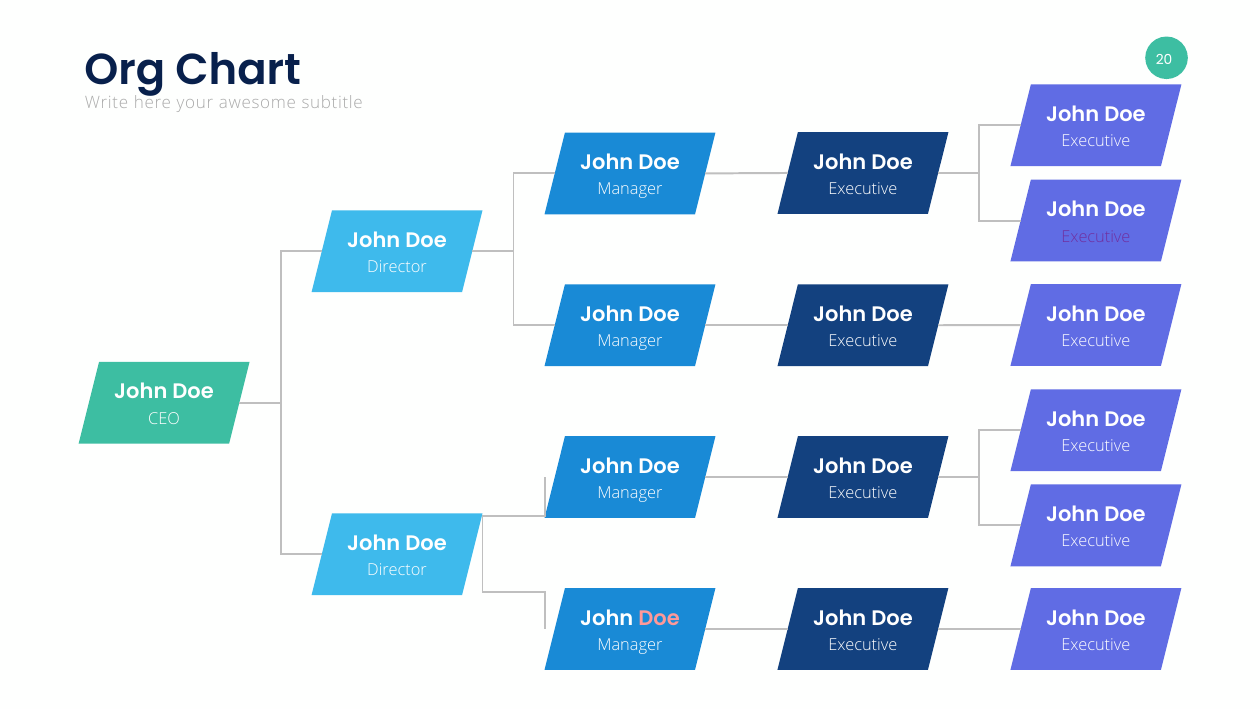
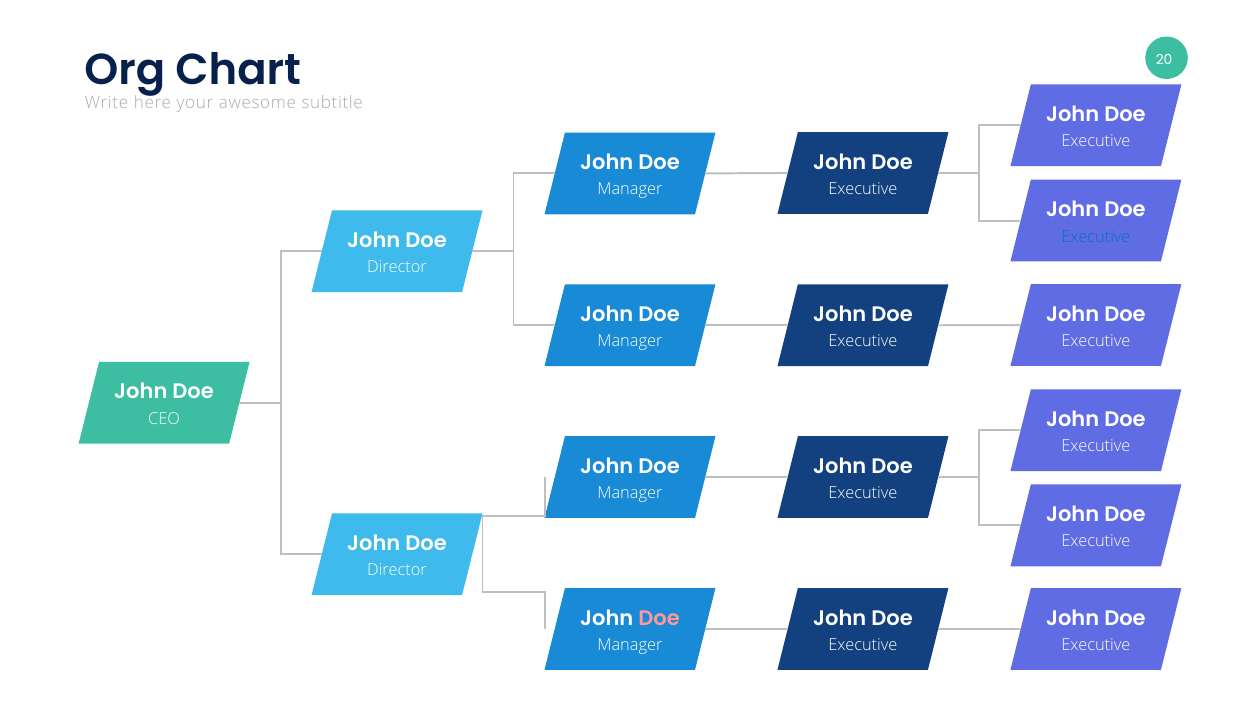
Executive at (1096, 237) colour: purple -> blue
